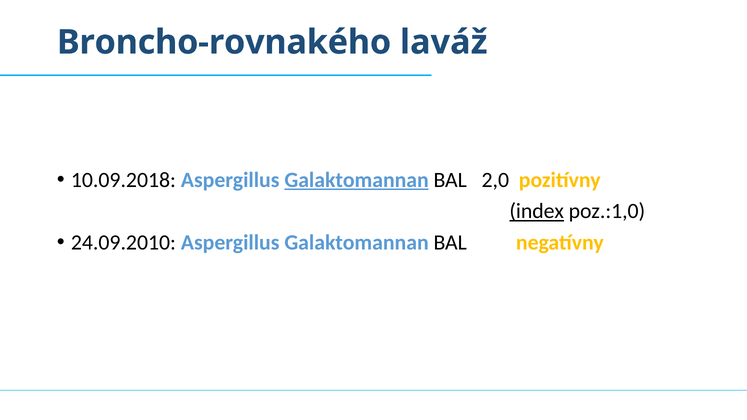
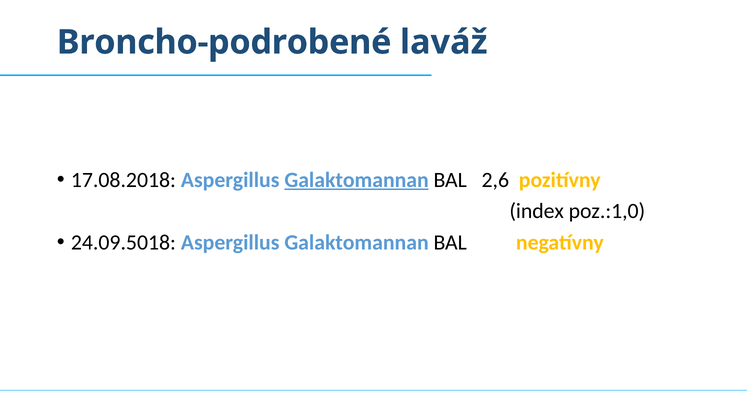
Broncho-rovnakého: Broncho-rovnakého -> Broncho-podrobené
10.09.2018: 10.09.2018 -> 17.08.2018
2,0: 2,0 -> 2,6
index underline: present -> none
24.09.2010: 24.09.2010 -> 24.09.5018
